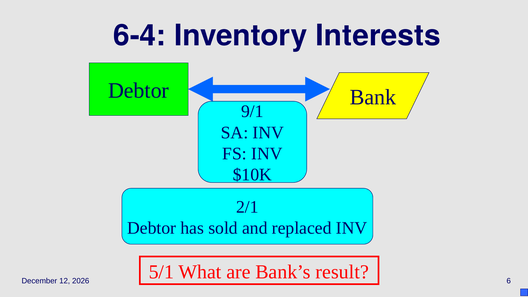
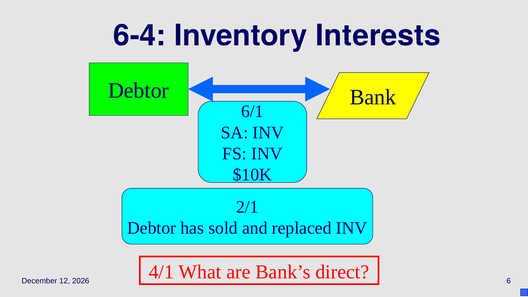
9/1: 9/1 -> 6/1
5/1: 5/1 -> 4/1
result: result -> direct
